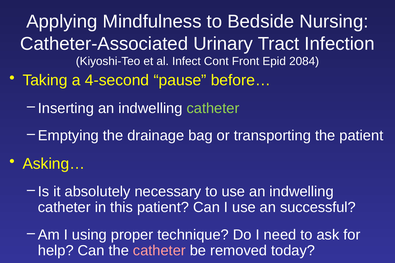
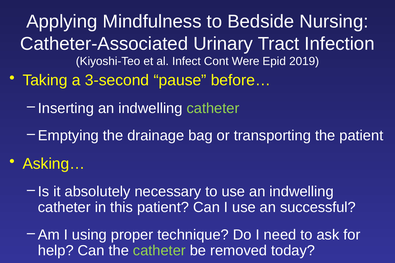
Front: Front -> Were
2084: 2084 -> 2019
4-second: 4-second -> 3-second
catheter at (159, 251) colour: pink -> light green
